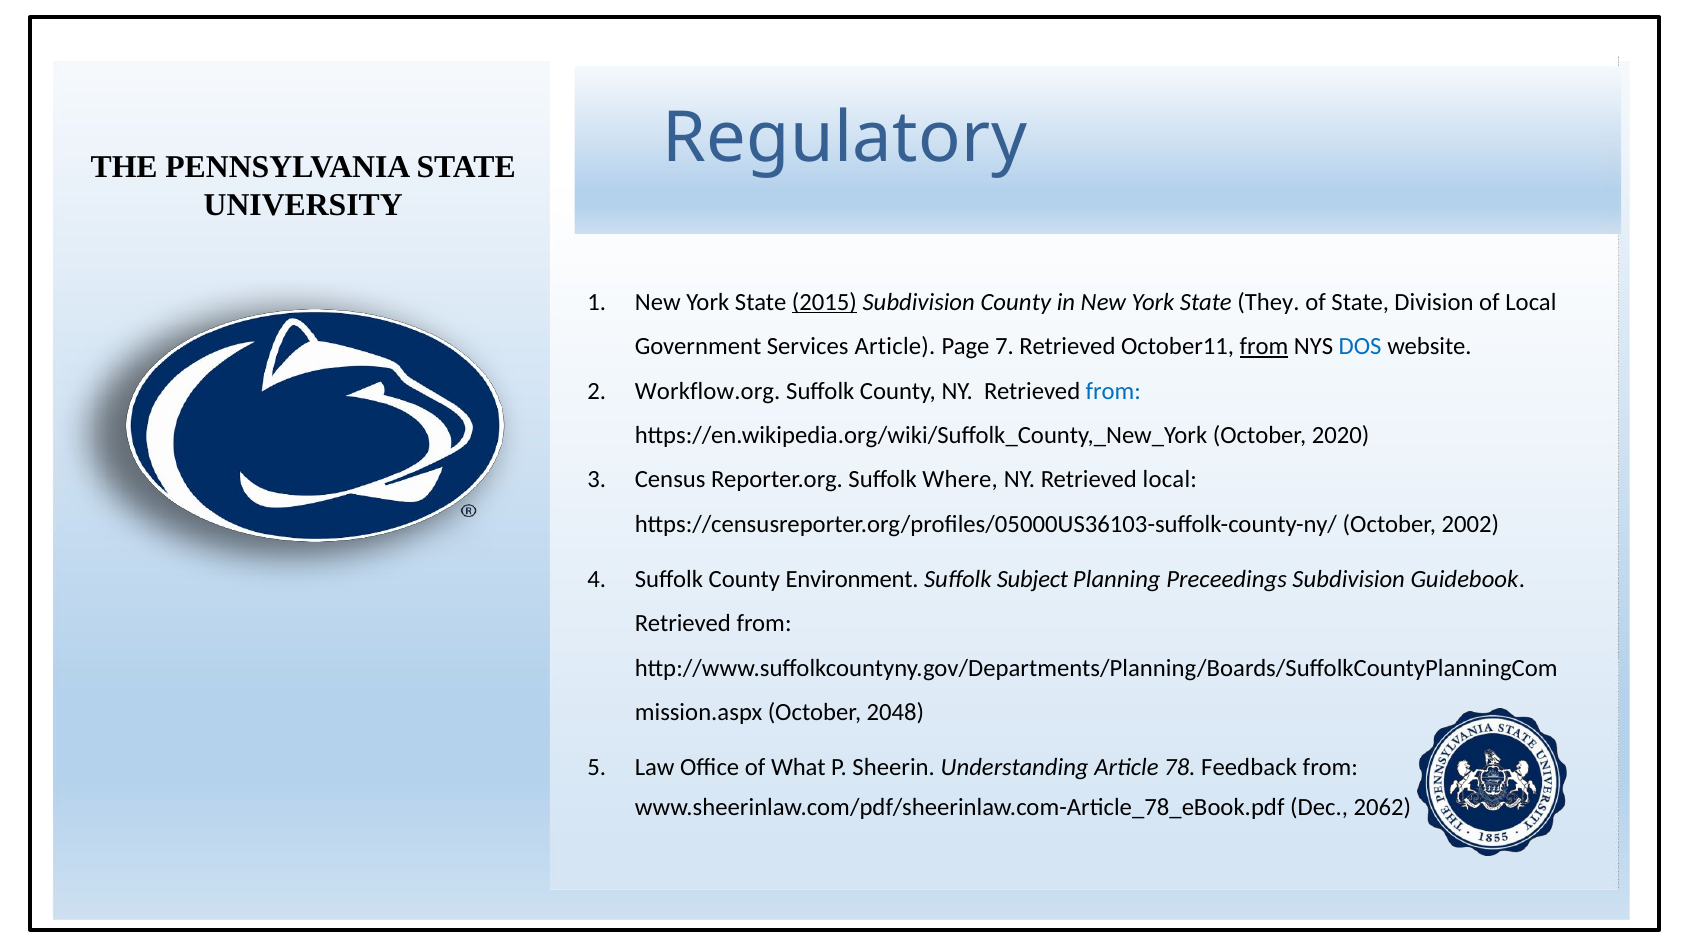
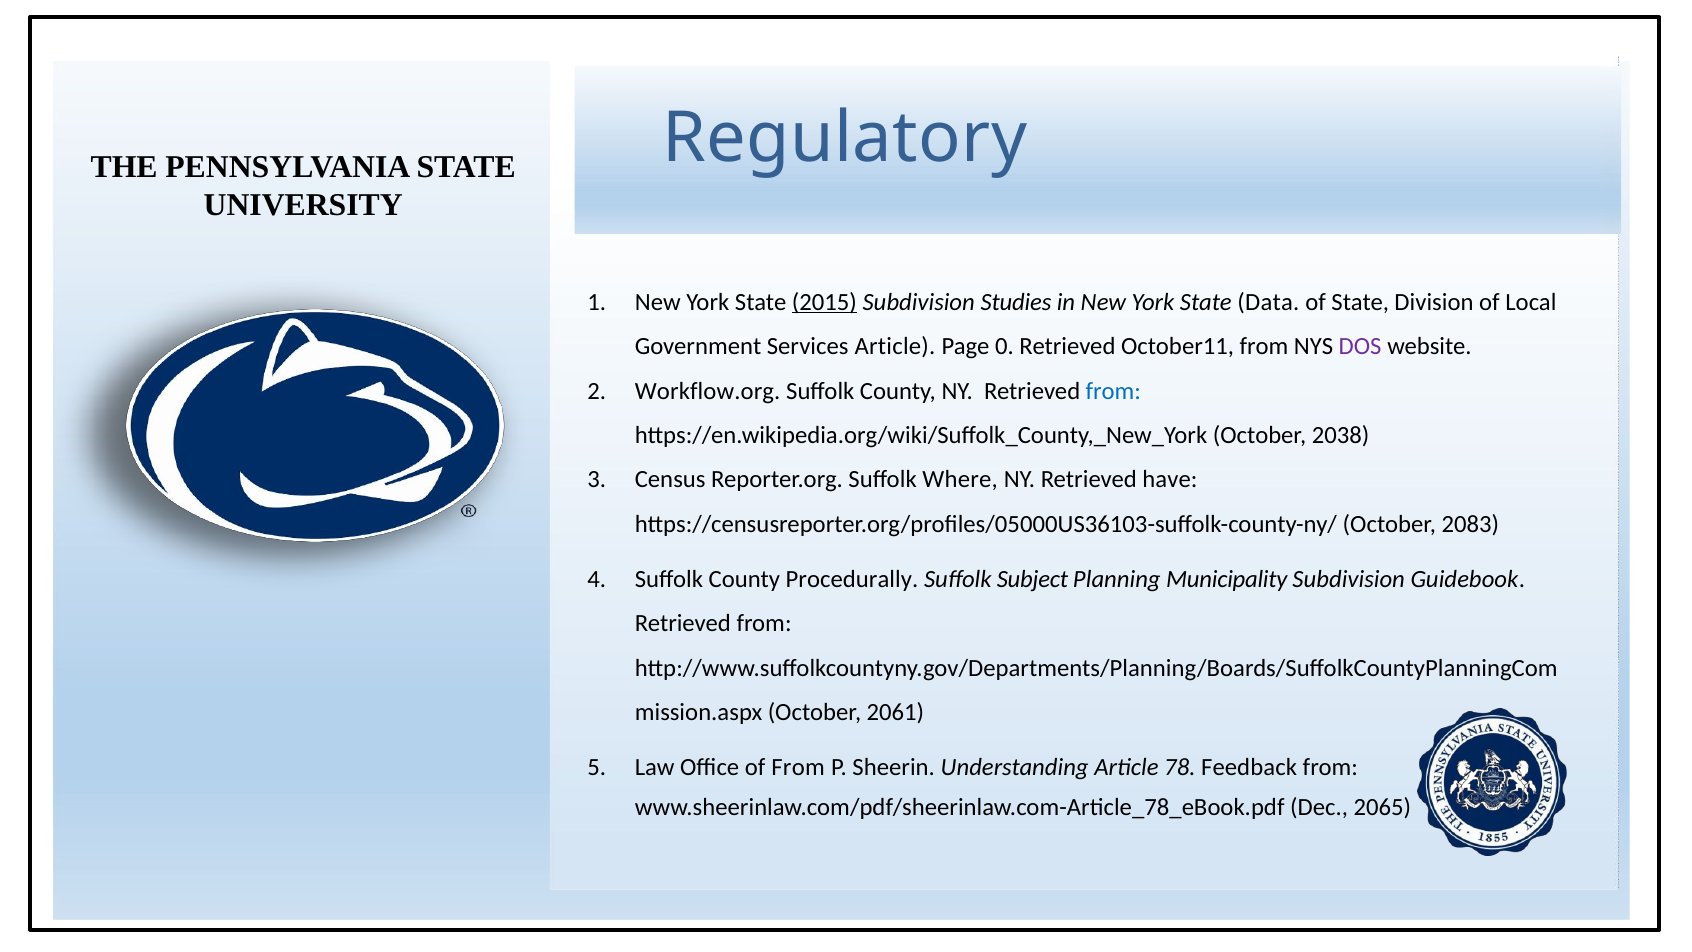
Subdivision County: County -> Studies
They: They -> Data
7: 7 -> 0
from at (1264, 346) underline: present -> none
DOS colour: blue -> purple
2020: 2020 -> 2038
Retrieved local: local -> have
2002: 2002 -> 2083
Environment: Environment -> Procedurally
Preceedings: Preceedings -> Municipality
2048: 2048 -> 2061
of What: What -> From
2062: 2062 -> 2065
